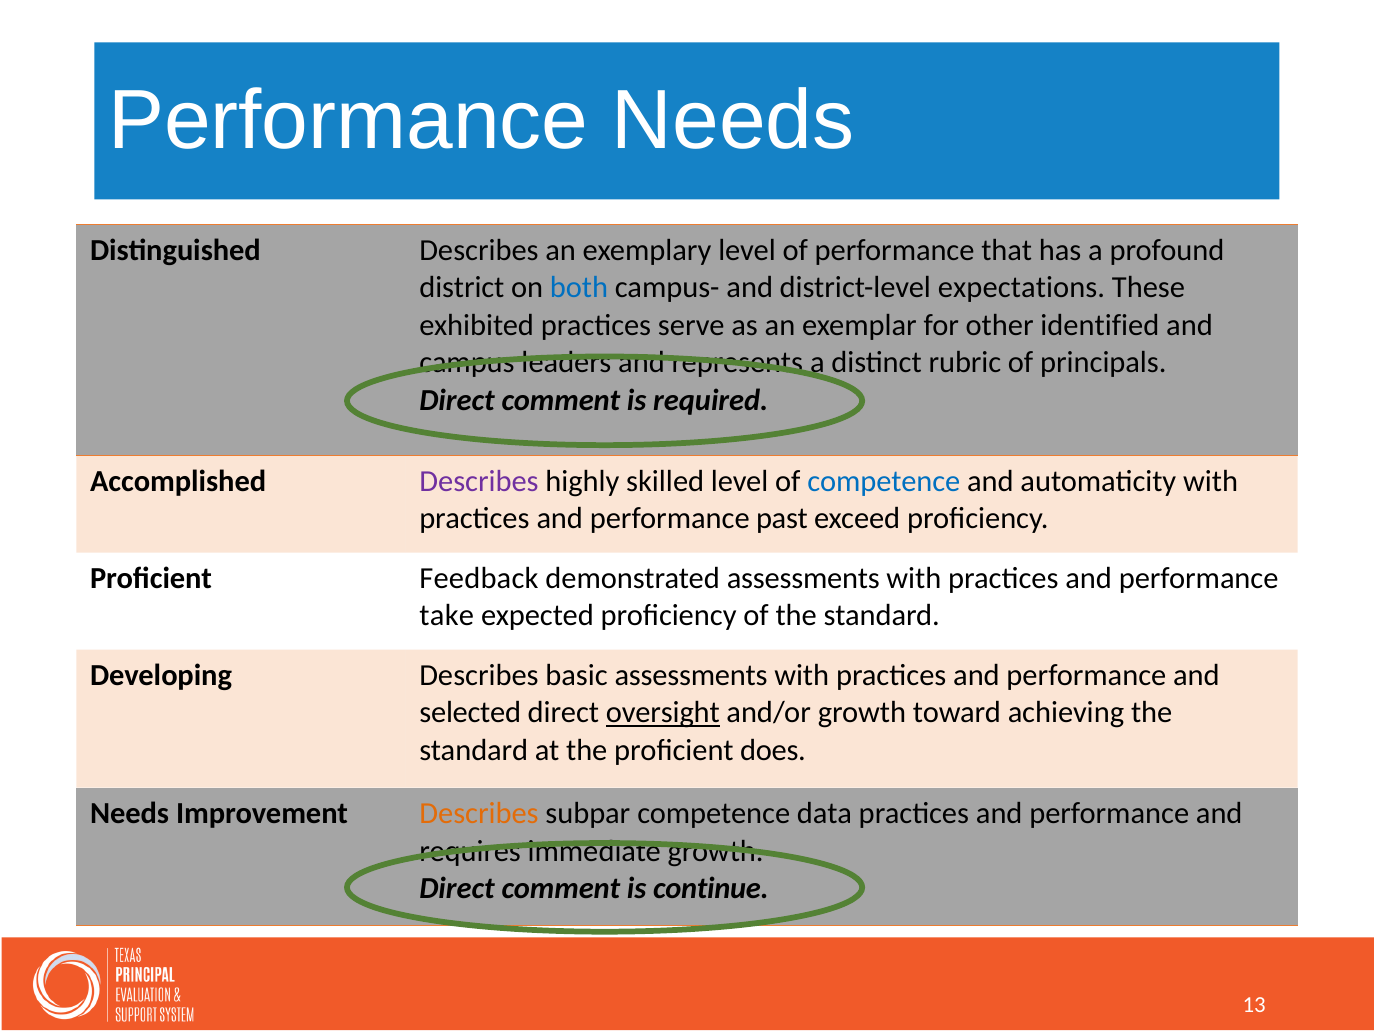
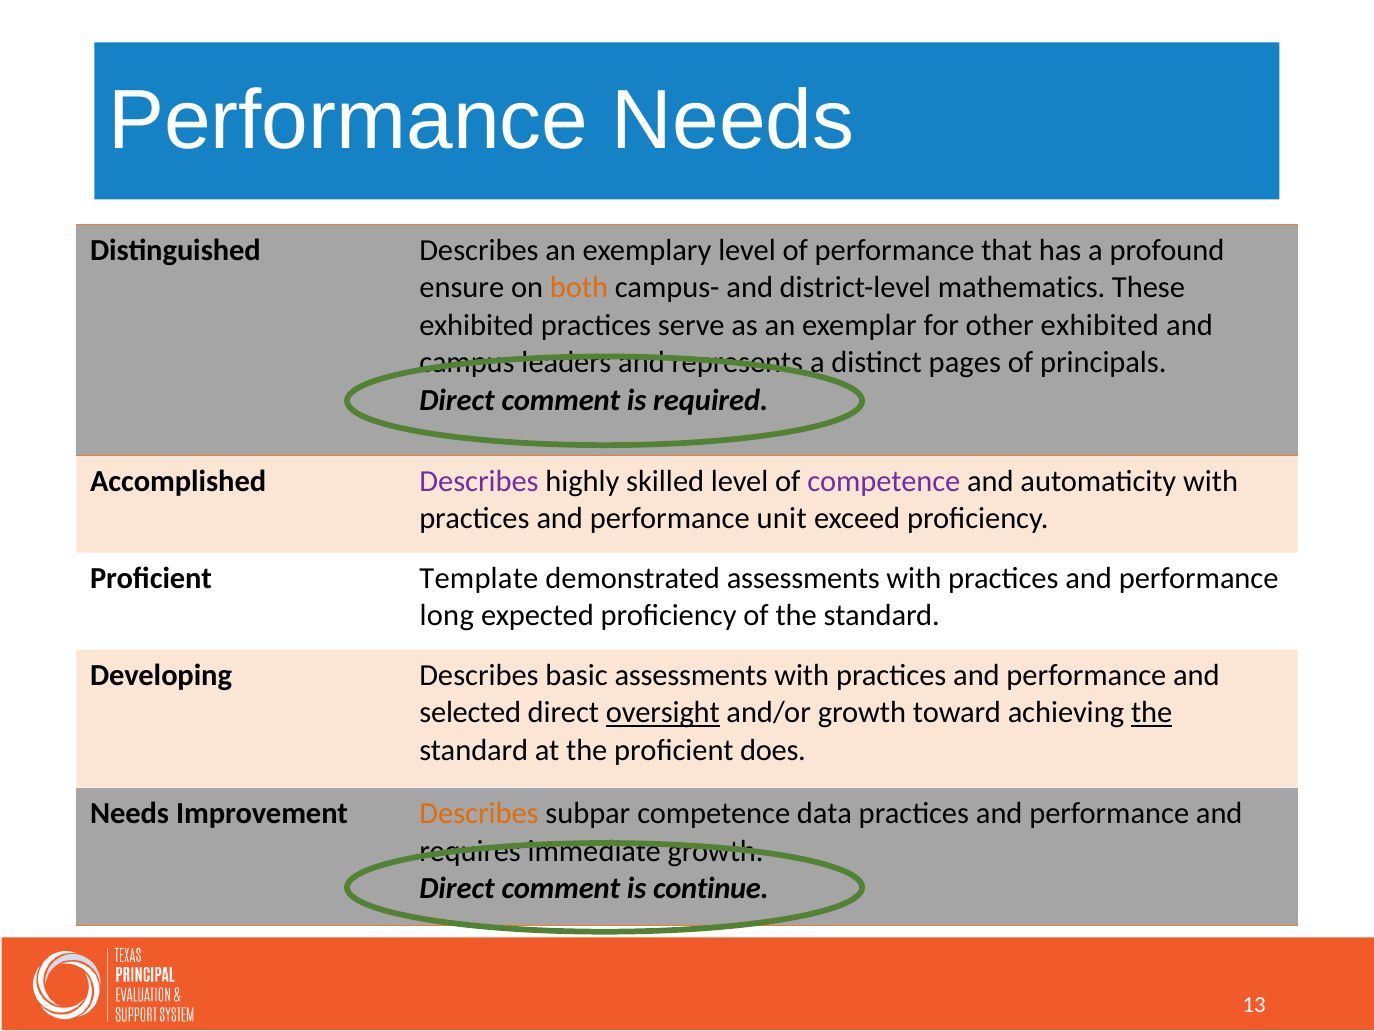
district: district -> ensure
both colour: blue -> orange
expectations: expectations -> mathematics
other identified: identified -> exhibited
rubric: rubric -> pages
competence at (884, 481) colour: blue -> purple
past: past -> unit
Feedback: Feedback -> Template
take: take -> long
the at (1152, 713) underline: none -> present
